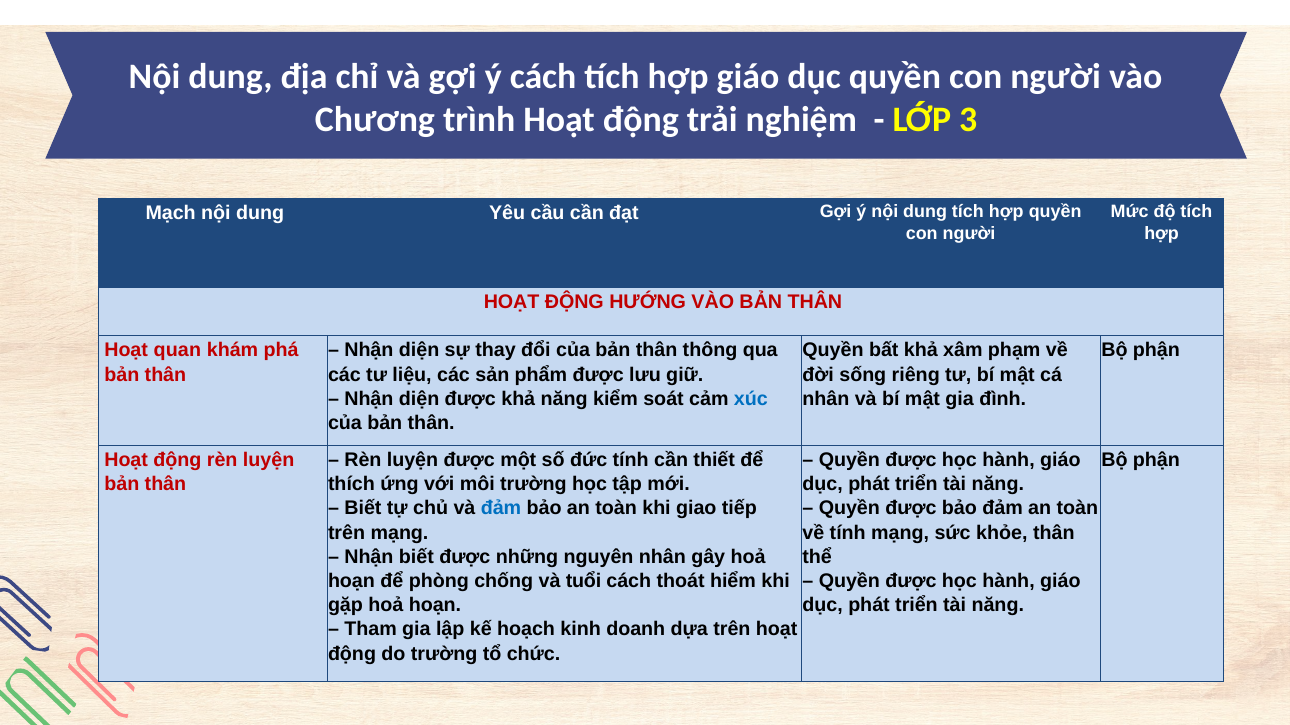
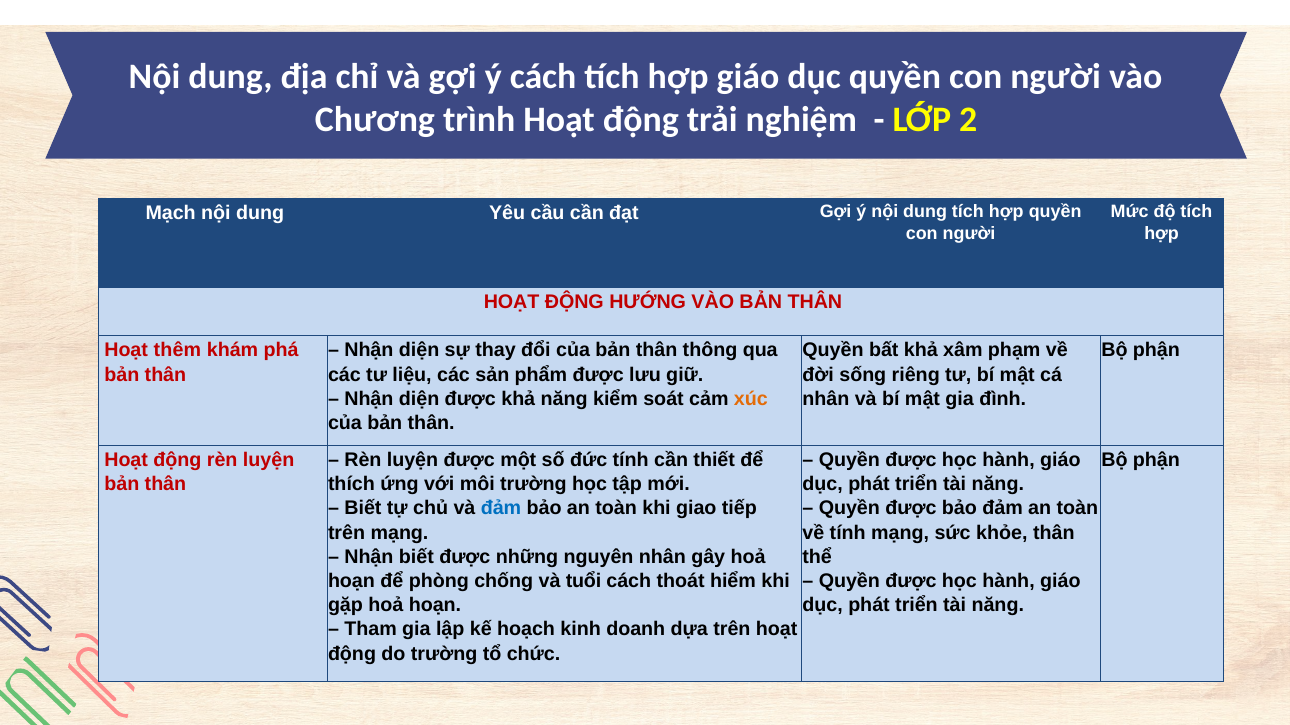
3: 3 -> 2
quan: quan -> thêm
xúc colour: blue -> orange
